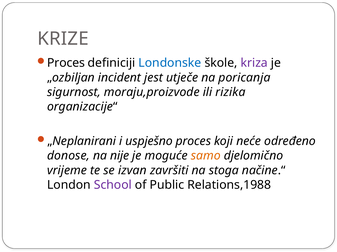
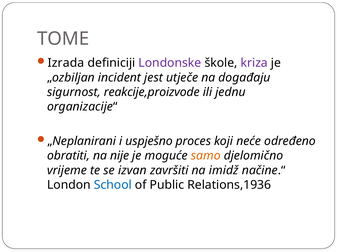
KRIZE: KRIZE -> TOME
Proces at (66, 63): Proces -> Izrada
Londonske colour: blue -> purple
poricanja: poricanja -> događaju
moraju,proizvode: moraju,proizvode -> reakcije,proizvode
rizika: rizika -> jednu
donose: donose -> obratiti
stoga: stoga -> imidž
School colour: purple -> blue
Relations,1988: Relations,1988 -> Relations,1936
